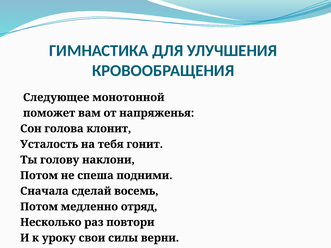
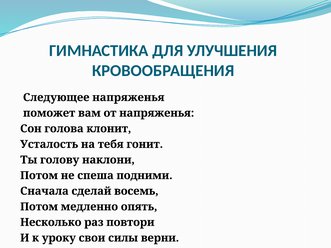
Следующее монотонной: монотонной -> напряженья
отряд: отряд -> опять
